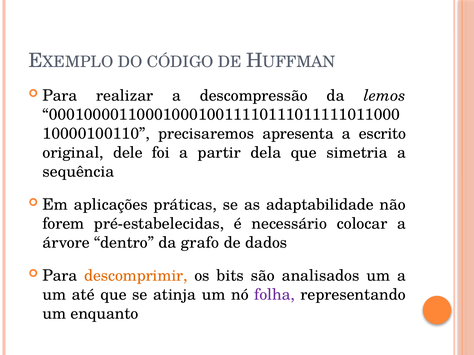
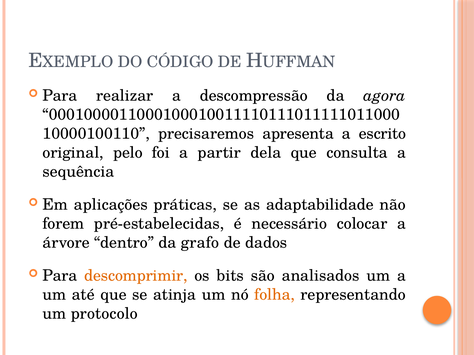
lemos: lemos -> agora
dele: dele -> pelo
simetria: simetria -> consulta
folha colour: purple -> orange
enquanto: enquanto -> protocolo
